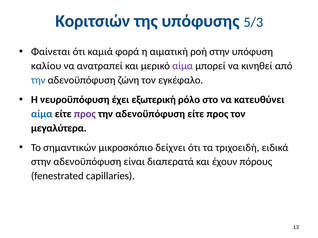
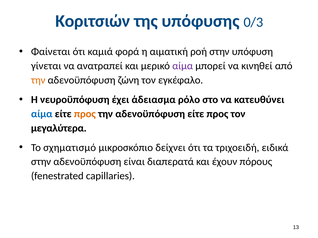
5/3: 5/3 -> 0/3
καλίου: καλίου -> γίνεται
την at (38, 80) colour: blue -> orange
εξωτερική: εξωτερική -> άδειασμα
προς at (85, 114) colour: purple -> orange
σημαντικών: σημαντικών -> σχηματισμό
